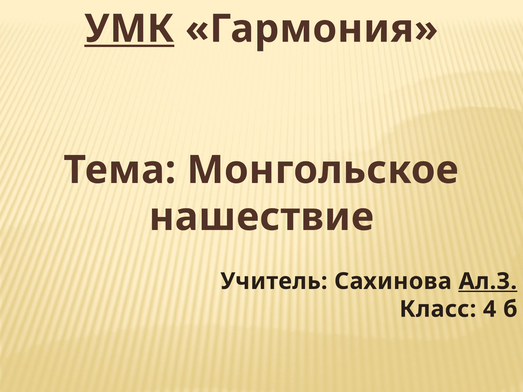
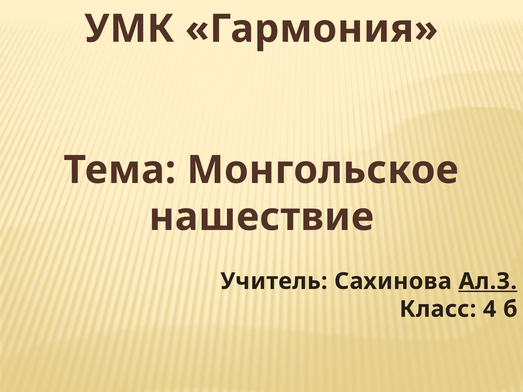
УМК underline: present -> none
